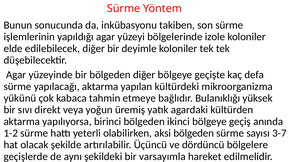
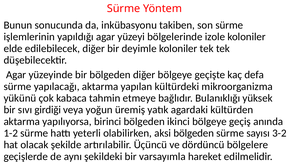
direkt: direkt -> girdiği
3-7: 3-7 -> 3-2
